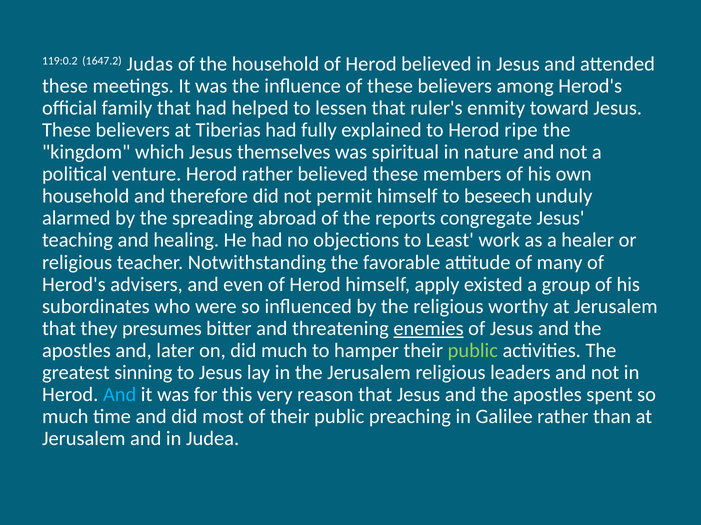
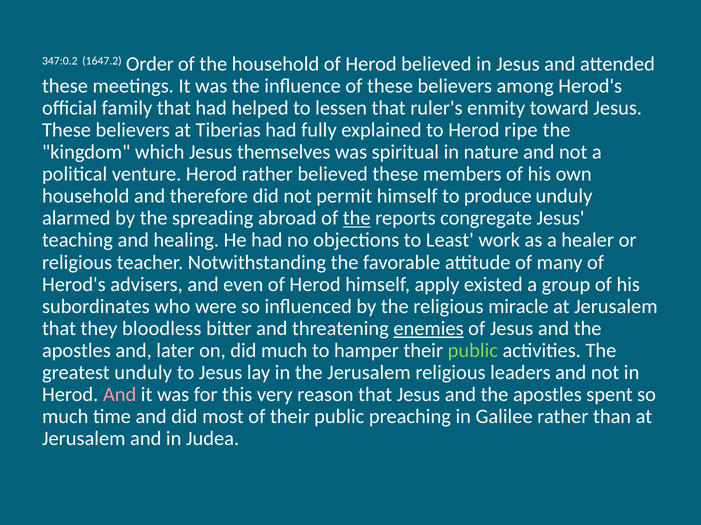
119:0.2: 119:0.2 -> 347:0.2
Judas: Judas -> Order
beseech: beseech -> produce
the at (357, 218) underline: none -> present
worthy: worthy -> miracle
presumes: presumes -> bloodless
greatest sinning: sinning -> unduly
And at (120, 395) colour: light blue -> pink
